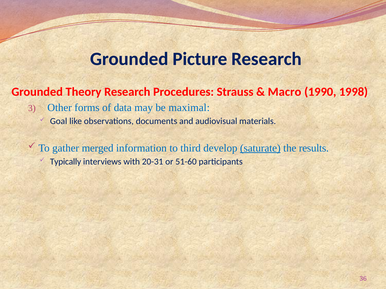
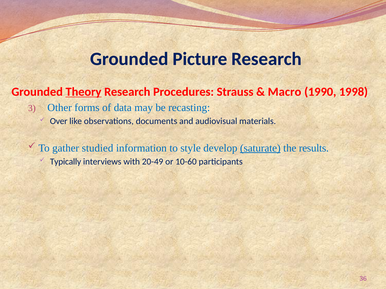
Theory underline: none -> present
maximal: maximal -> recasting
Goal: Goal -> Over
merged: merged -> studied
third: third -> style
20-31: 20-31 -> 20-49
51-60: 51-60 -> 10-60
